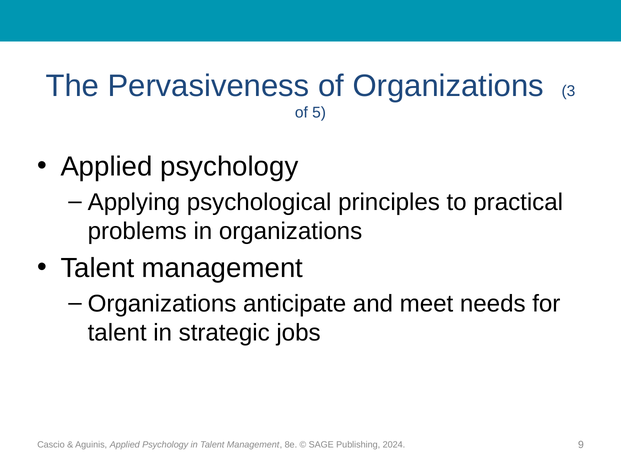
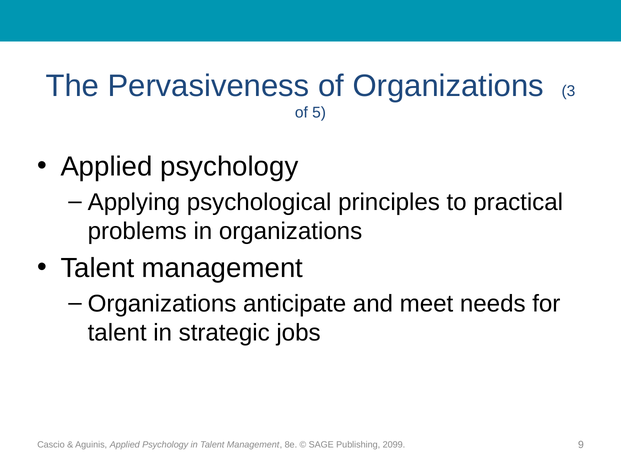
2024: 2024 -> 2099
